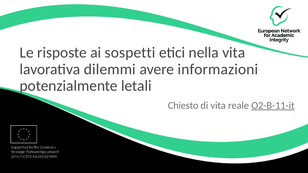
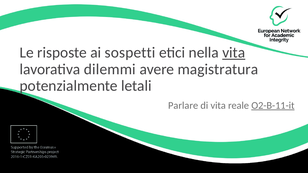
vita at (234, 53) underline: none -> present
informazioni: informazioni -> magistratura
Chiesto: Chiesto -> Parlare
